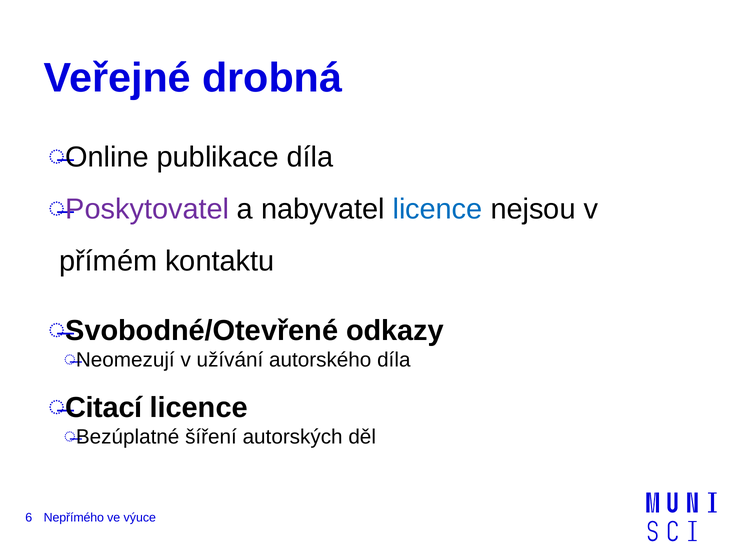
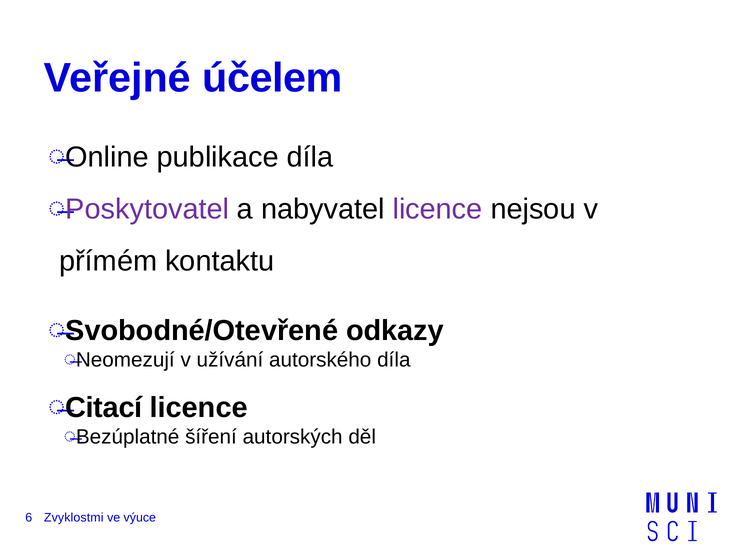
drobná: drobná -> účelem
licence at (438, 209) colour: blue -> purple
Nepřímého: Nepřímého -> Zvyklostmi
